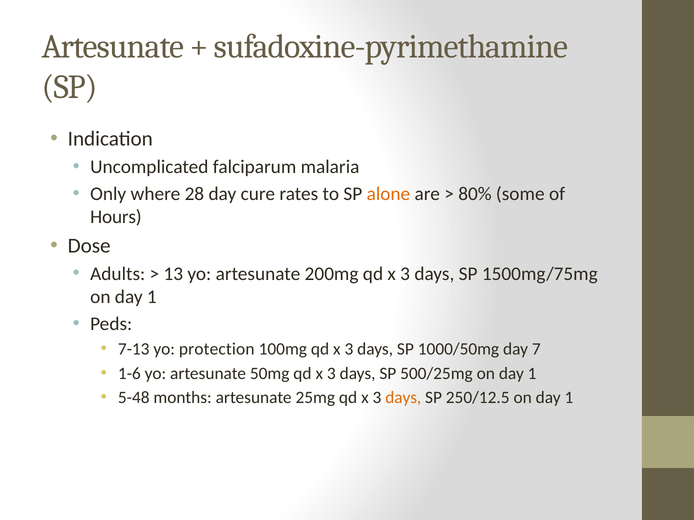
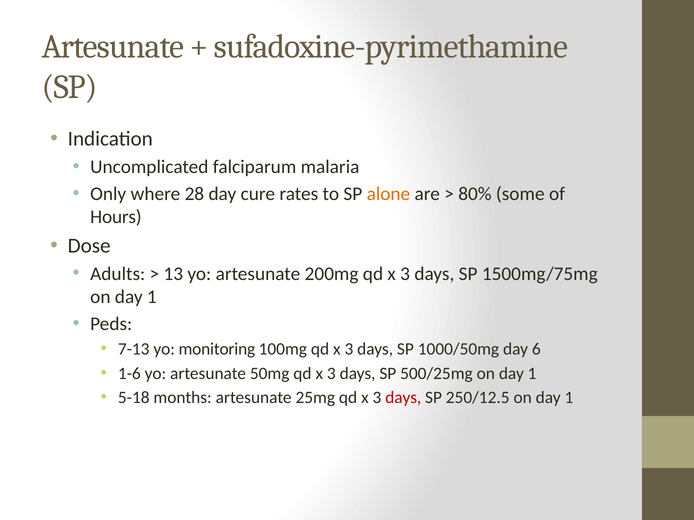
protection: protection -> monitoring
7: 7 -> 6
5-48: 5-48 -> 5-18
days at (403, 398) colour: orange -> red
